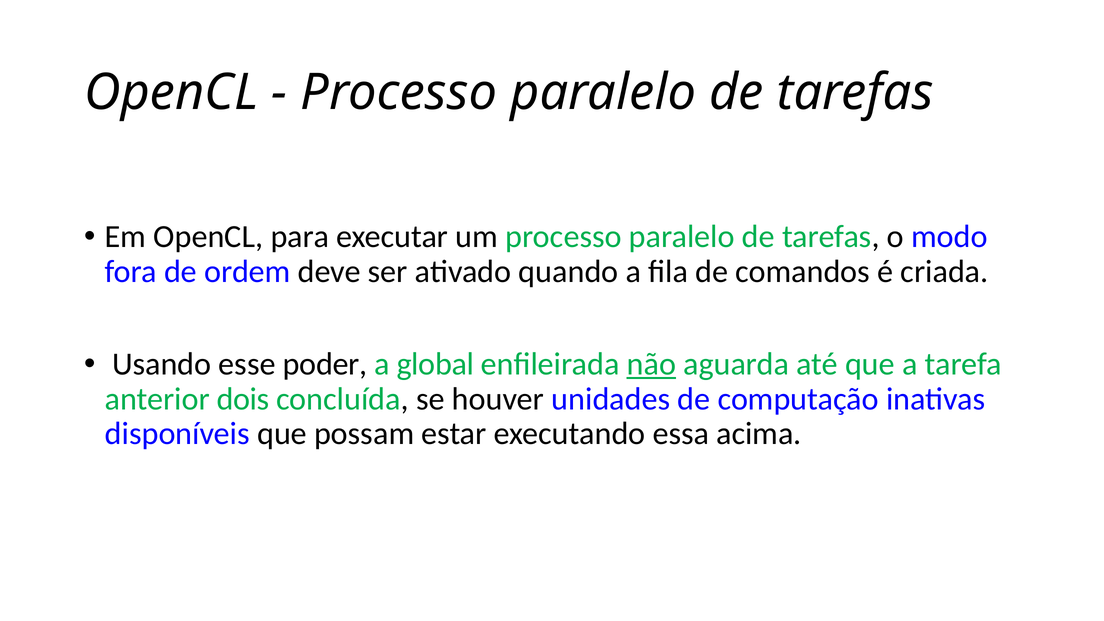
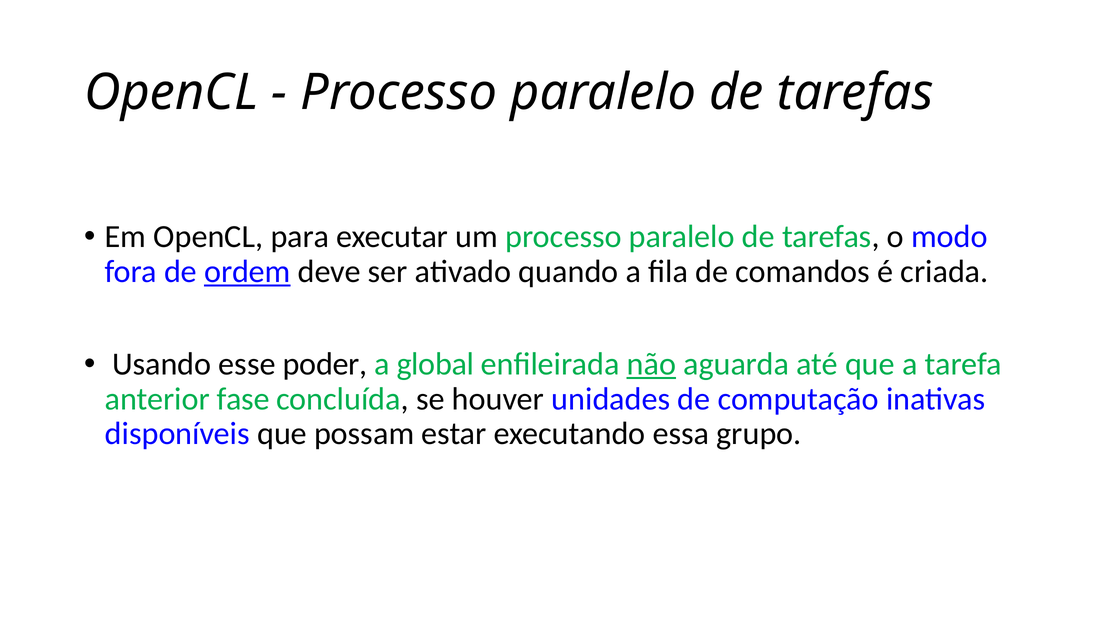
ordem underline: none -> present
dois: dois -> fase
acima: acima -> grupo
